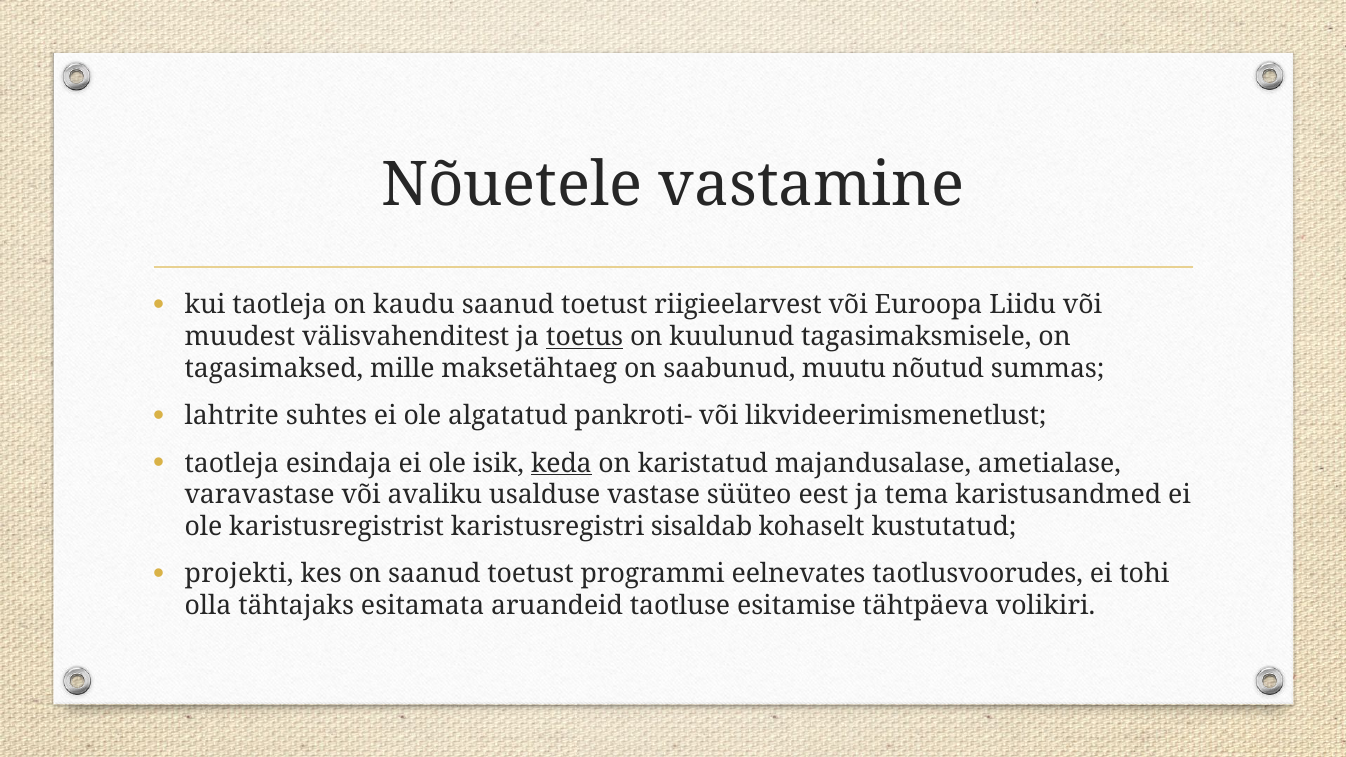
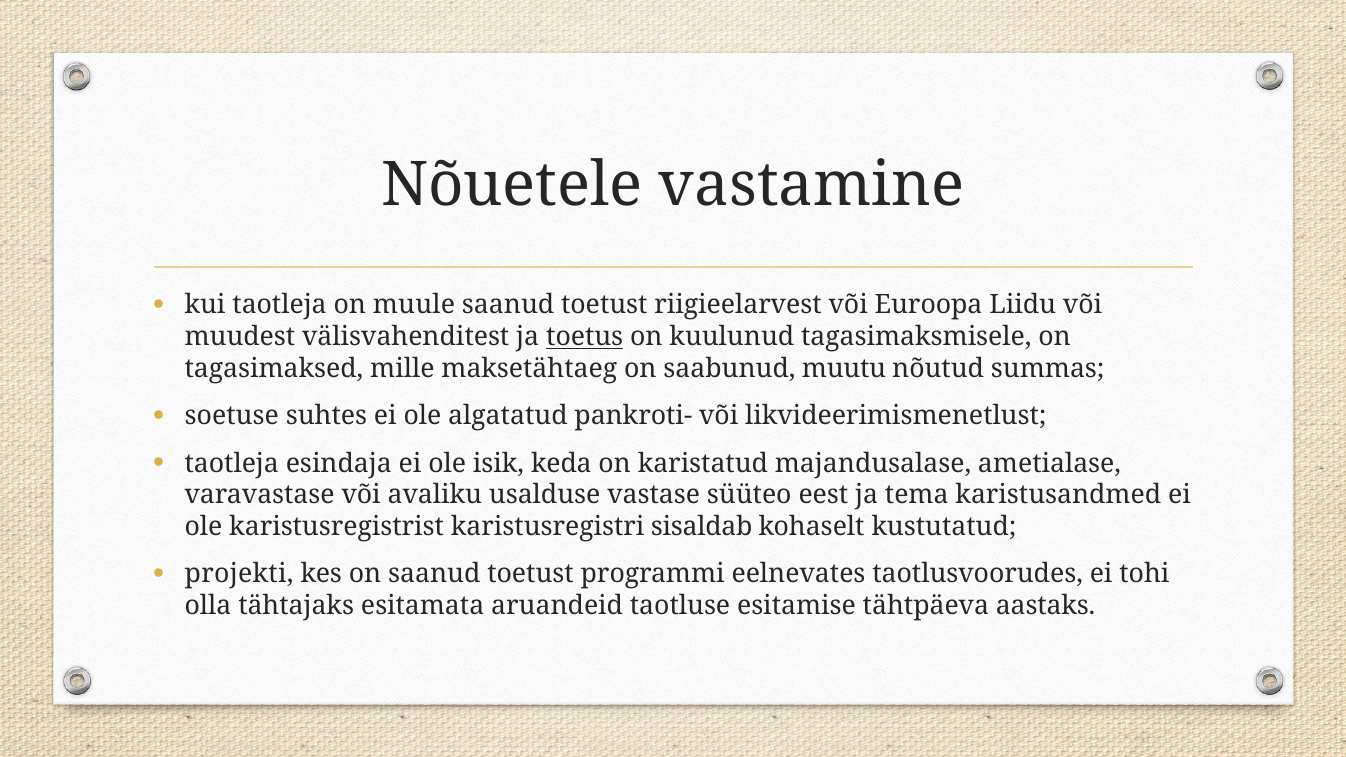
kaudu: kaudu -> muule
lahtrite: lahtrite -> soetuse
keda underline: present -> none
volikiri: volikiri -> aastaks
